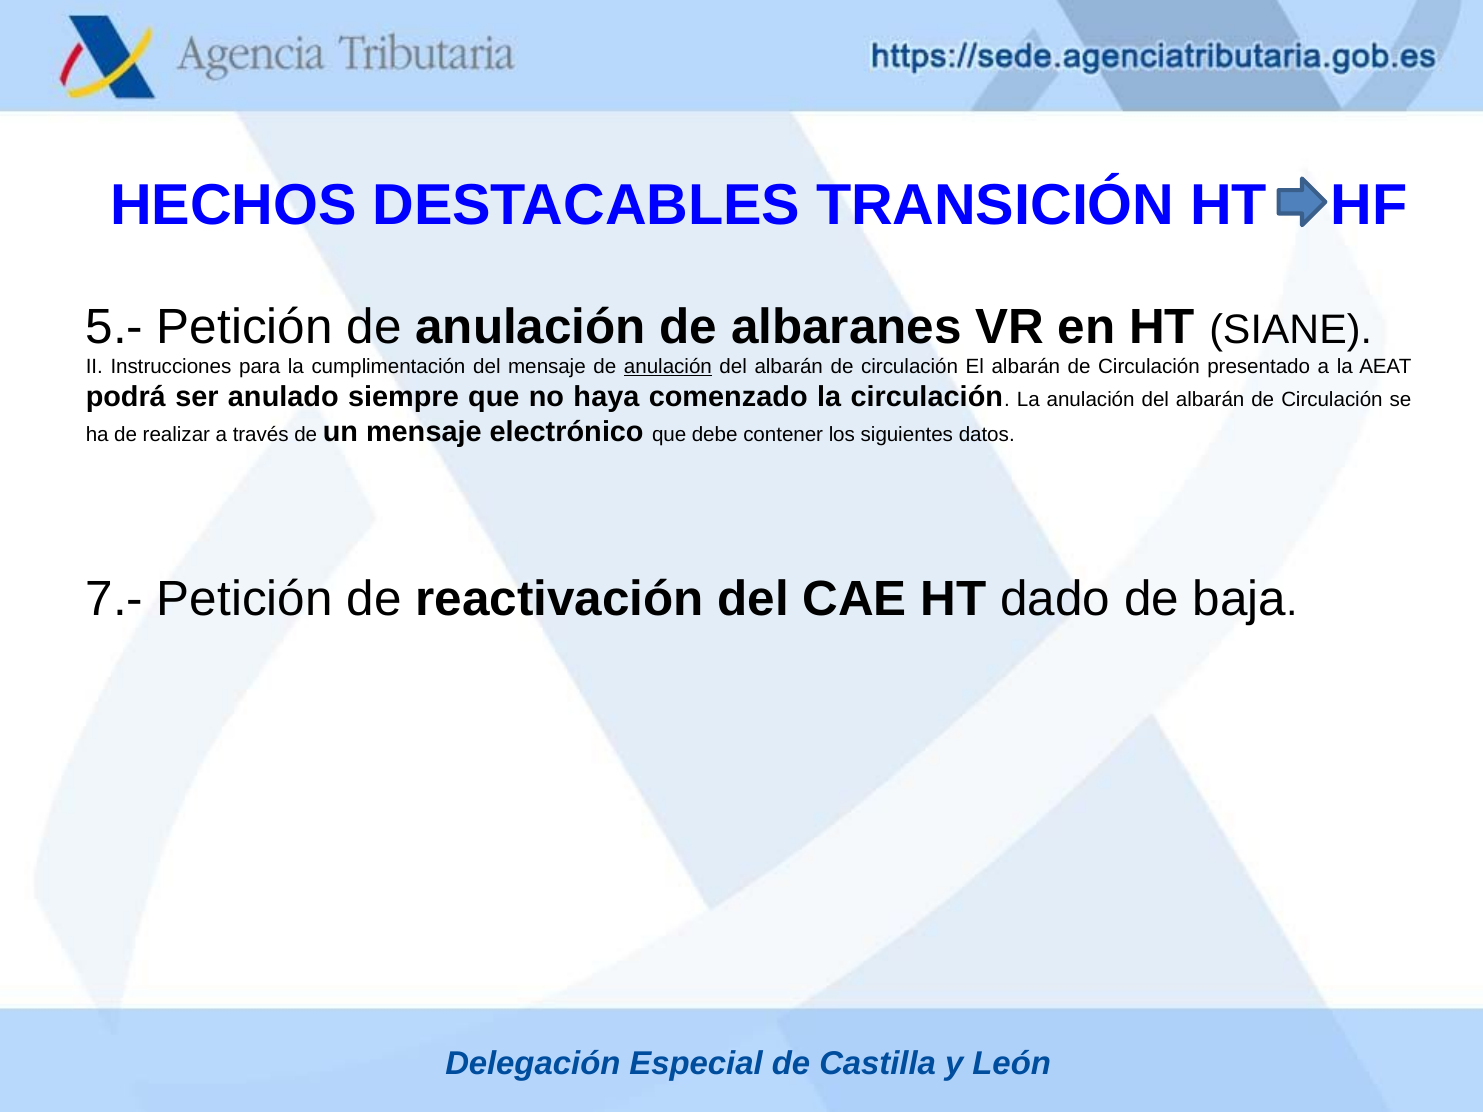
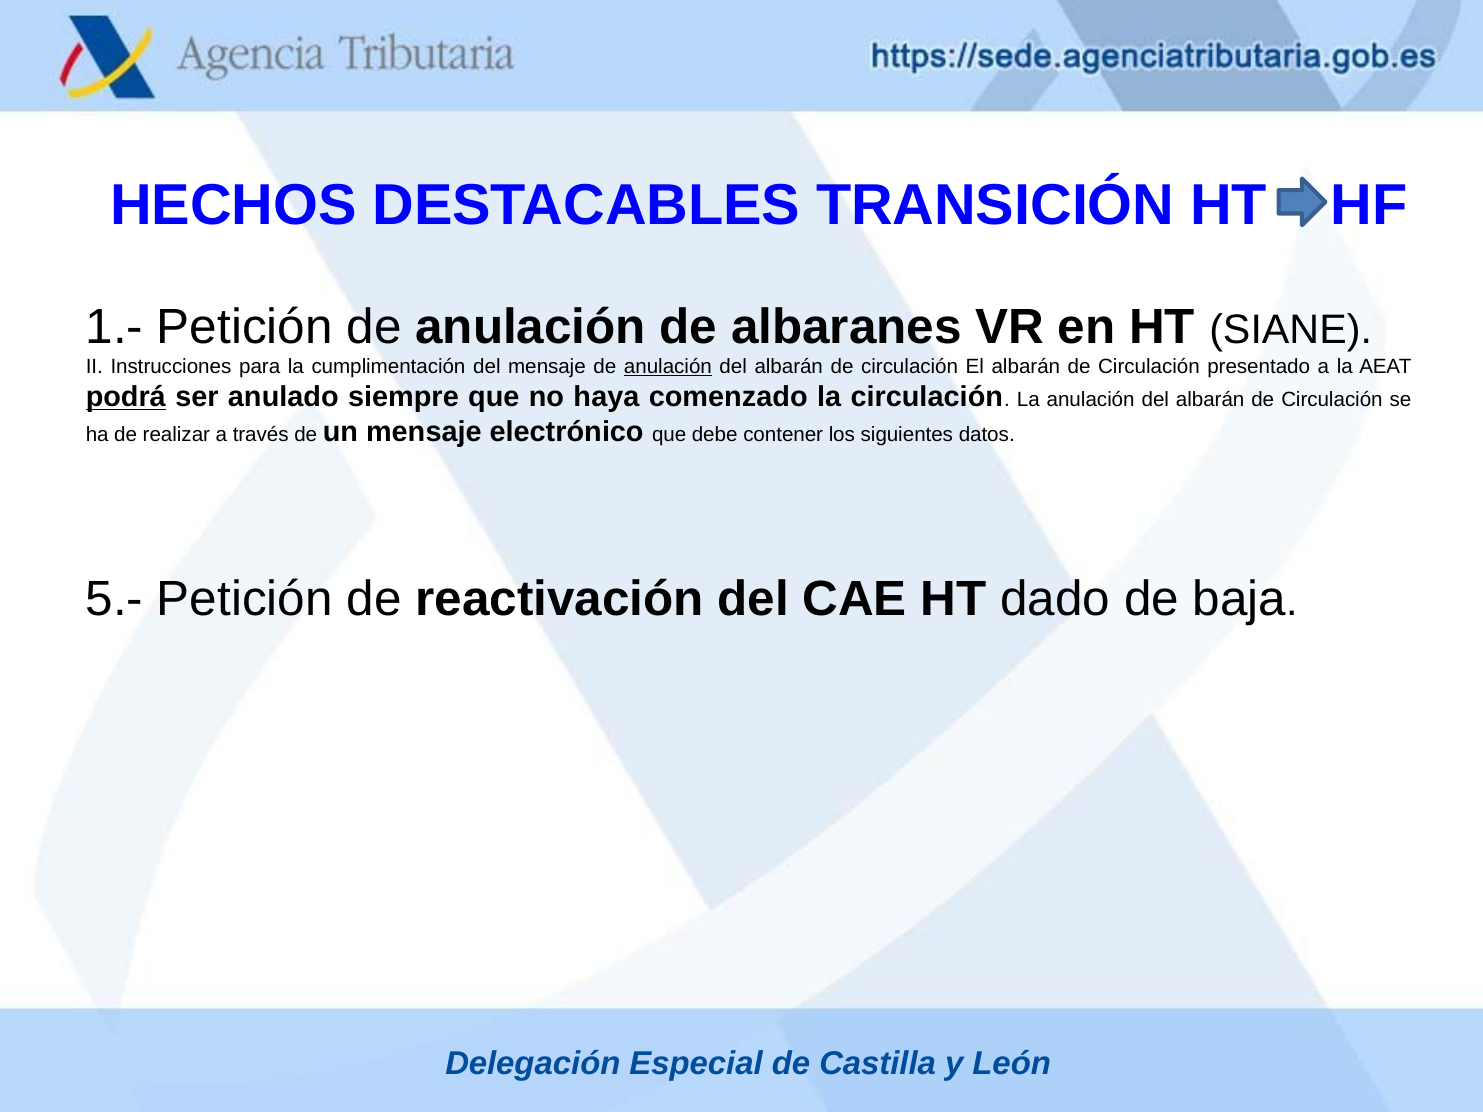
5.-: 5.- -> 1.-
podrá underline: none -> present
7.-: 7.- -> 5.-
